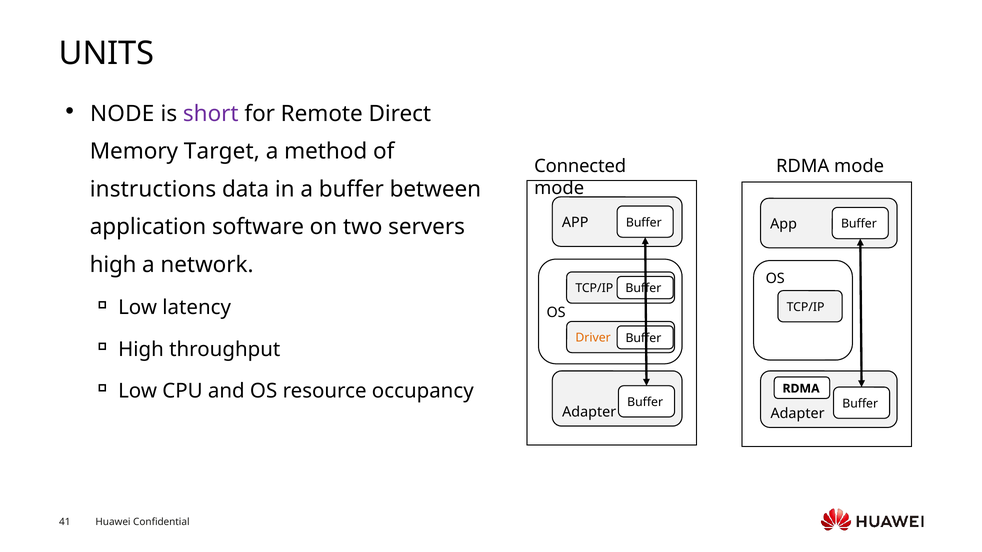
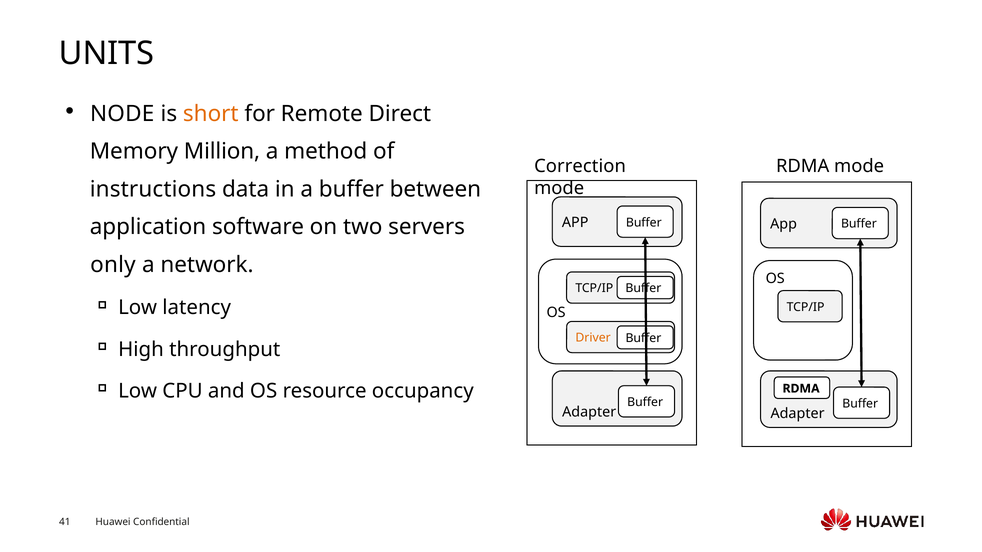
short colour: purple -> orange
Target: Target -> Million
Connected: Connected -> Correction
high at (113, 265): high -> only
